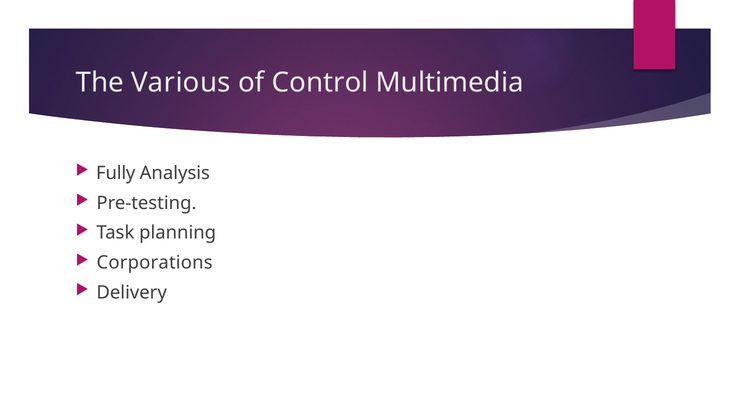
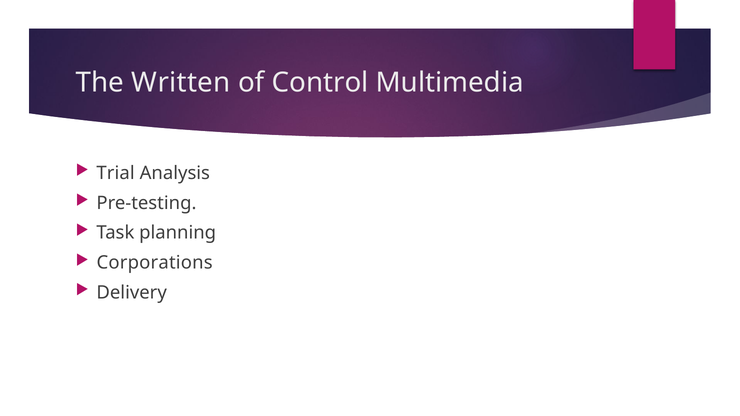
Various: Various -> Written
Fully: Fully -> Trial
